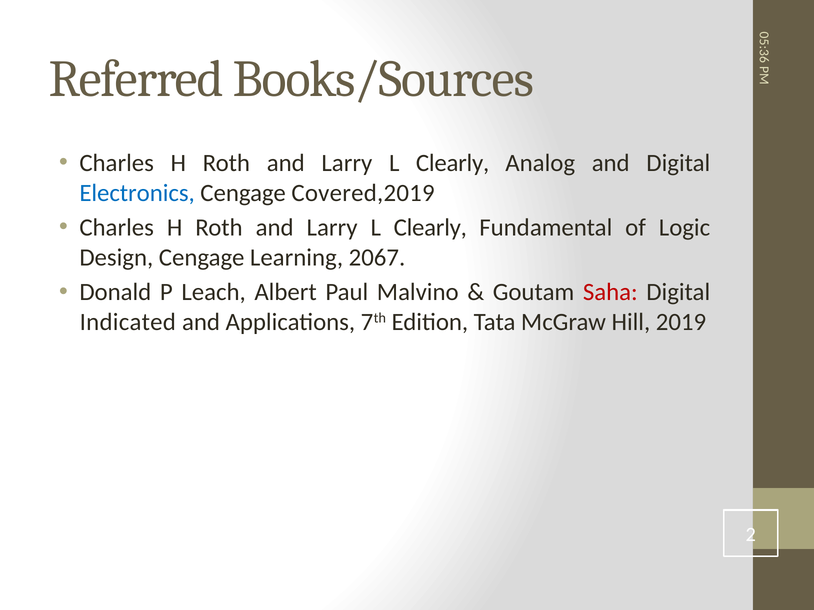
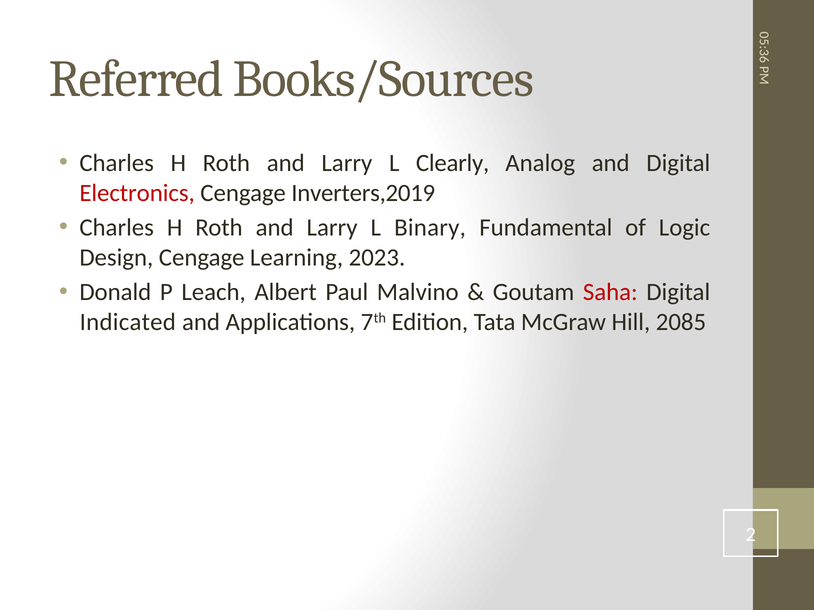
Electronics colour: blue -> red
Covered,2019: Covered,2019 -> Inverters,2019
Clearly at (430, 228): Clearly -> Binary
2067: 2067 -> 2023
2019: 2019 -> 2085
